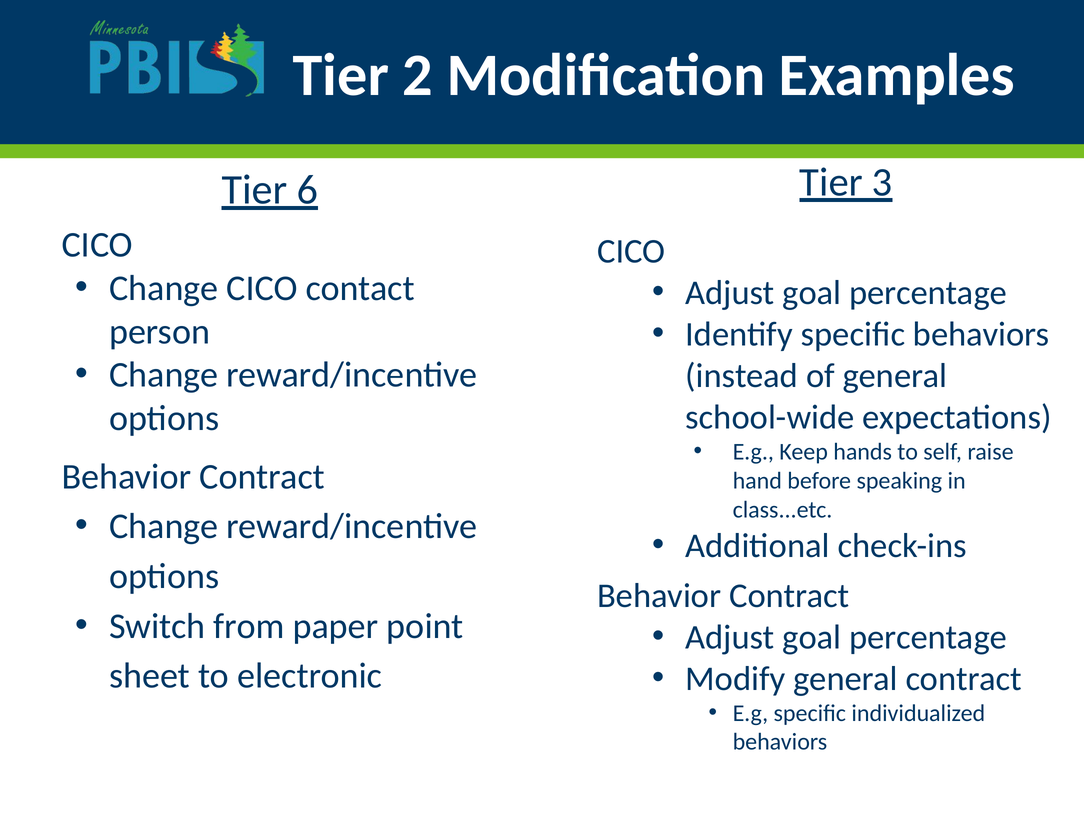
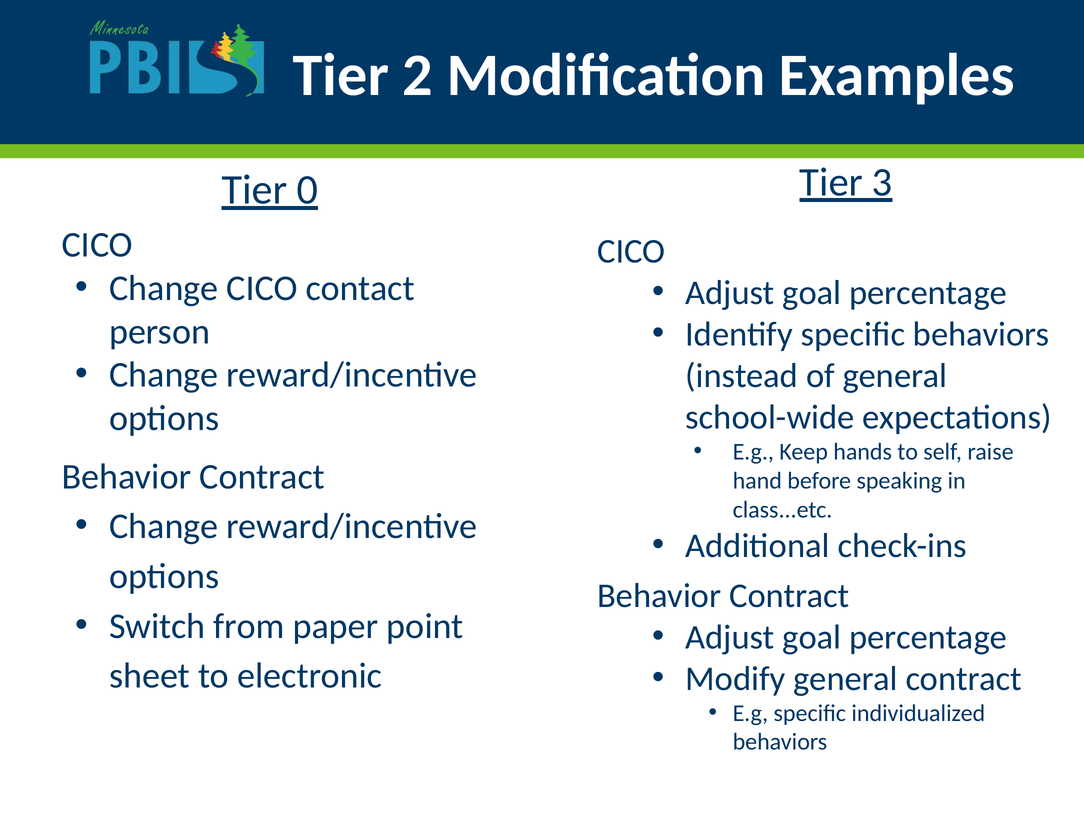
6: 6 -> 0
